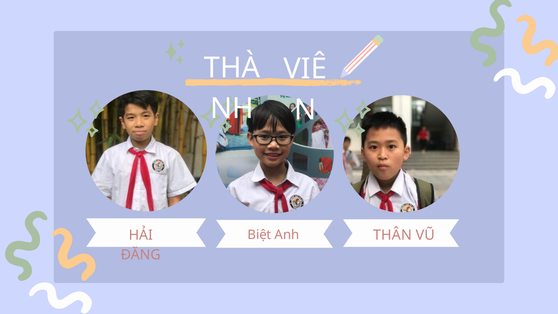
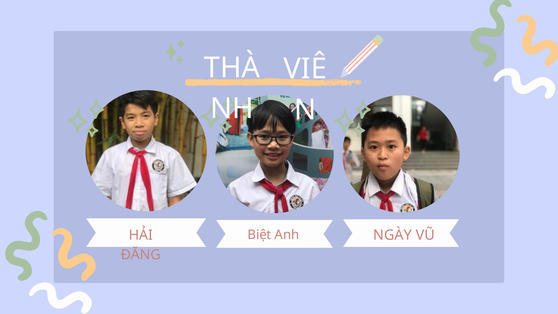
THÂN: THÂN -> NGÀY
